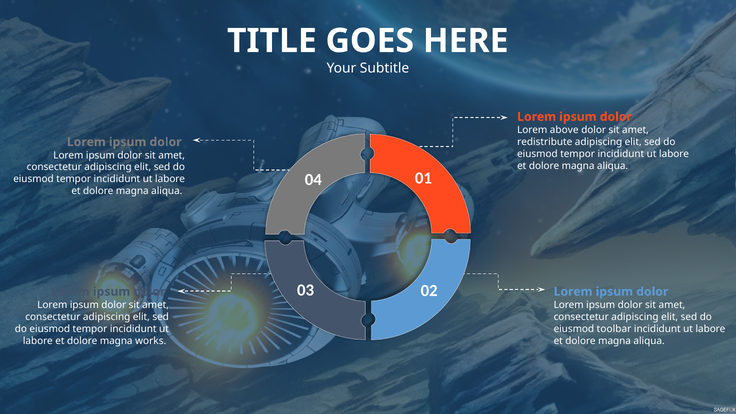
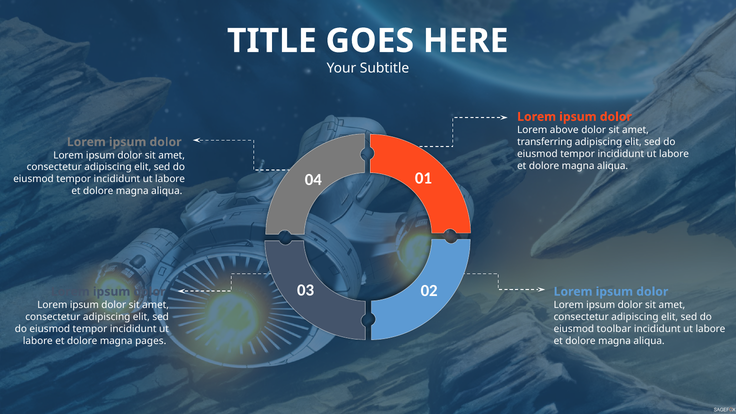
redistribute: redistribute -> transferring
works: works -> pages
